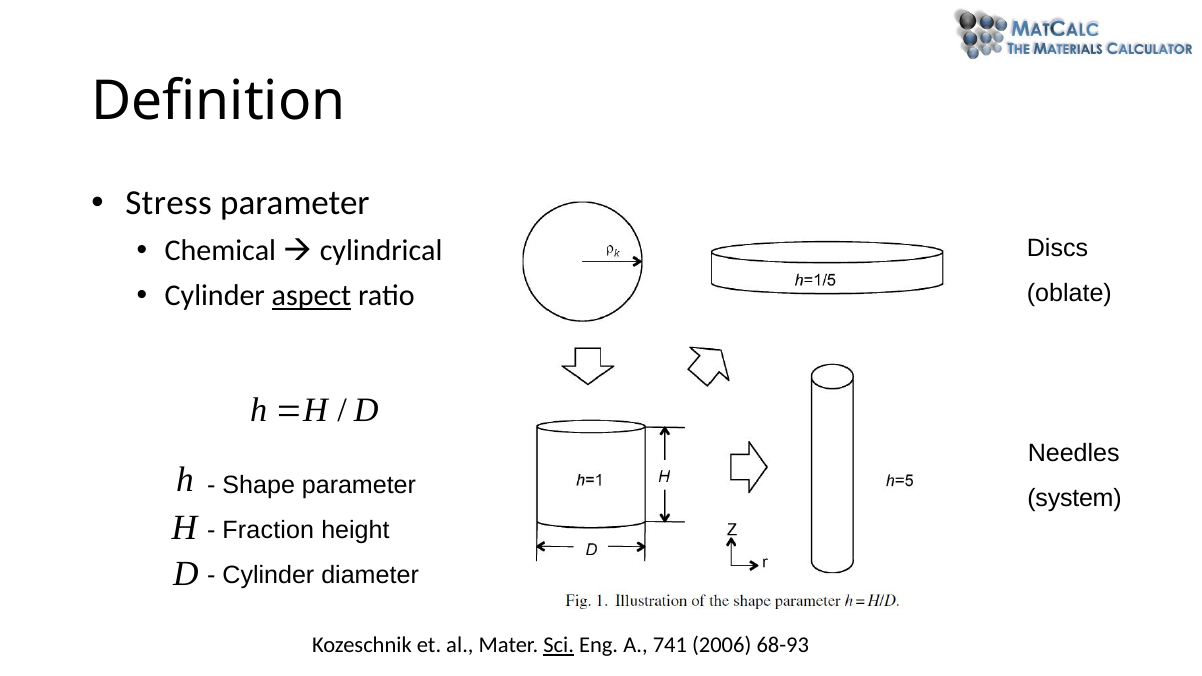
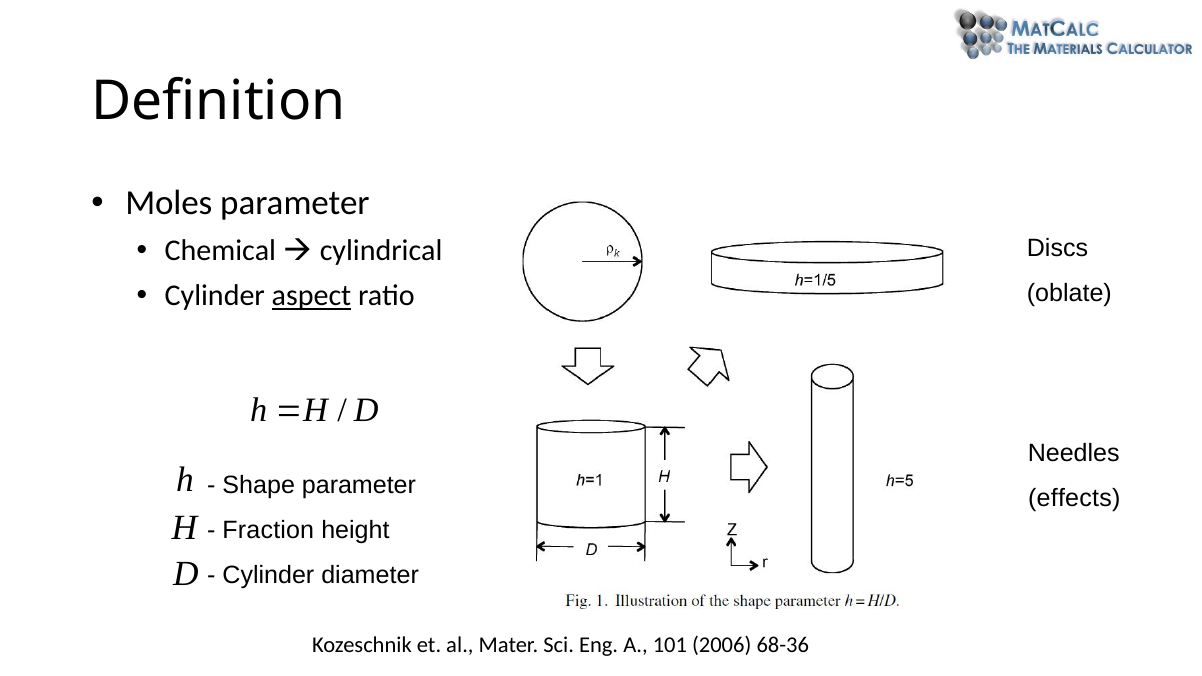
Stress: Stress -> Moles
system: system -> effects
Sci underline: present -> none
741: 741 -> 101
68-93: 68-93 -> 68-36
